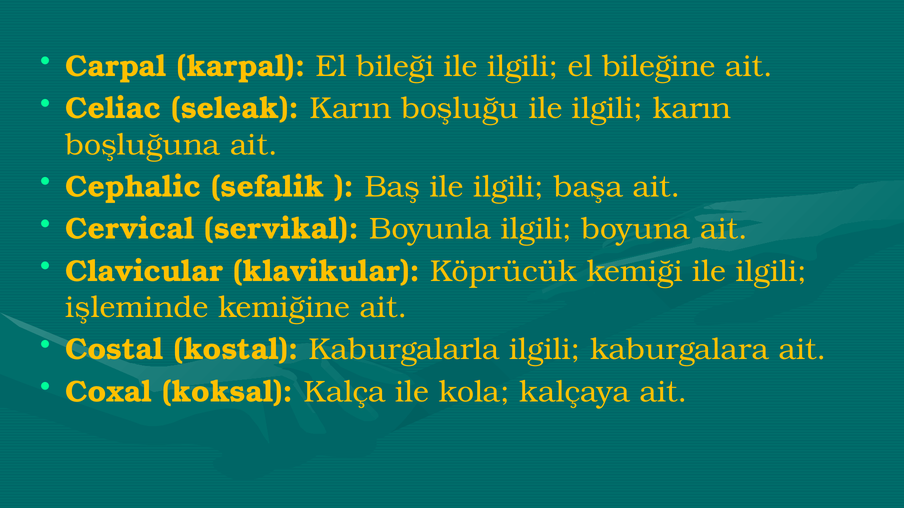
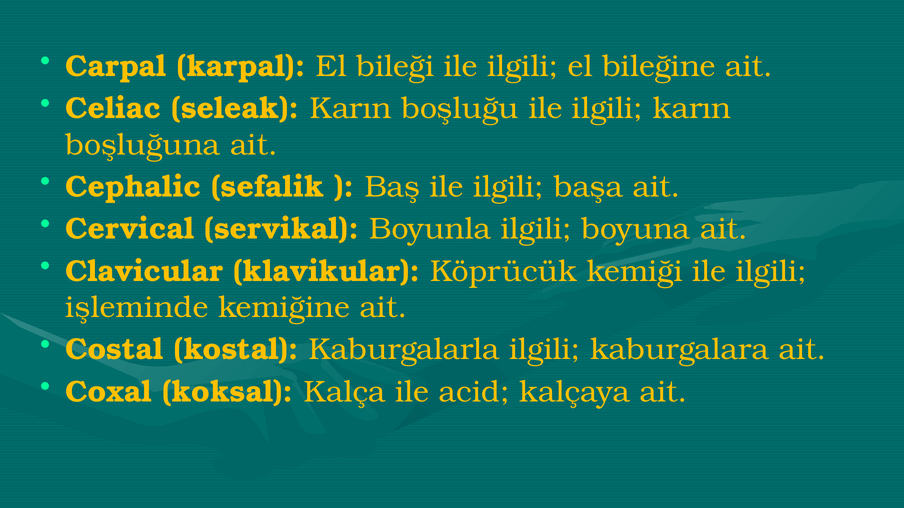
kola: kola -> acid
